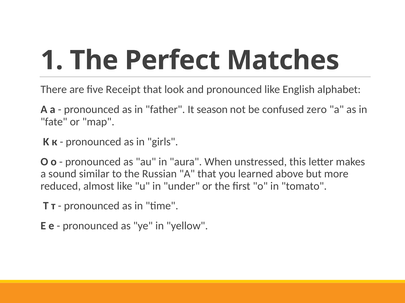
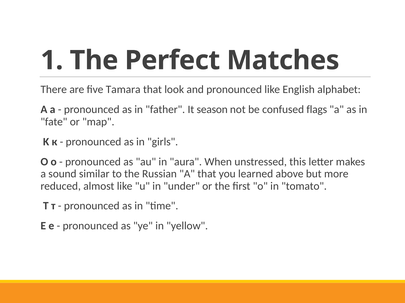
Receipt: Receipt -> Tamara
zero: zero -> flags
